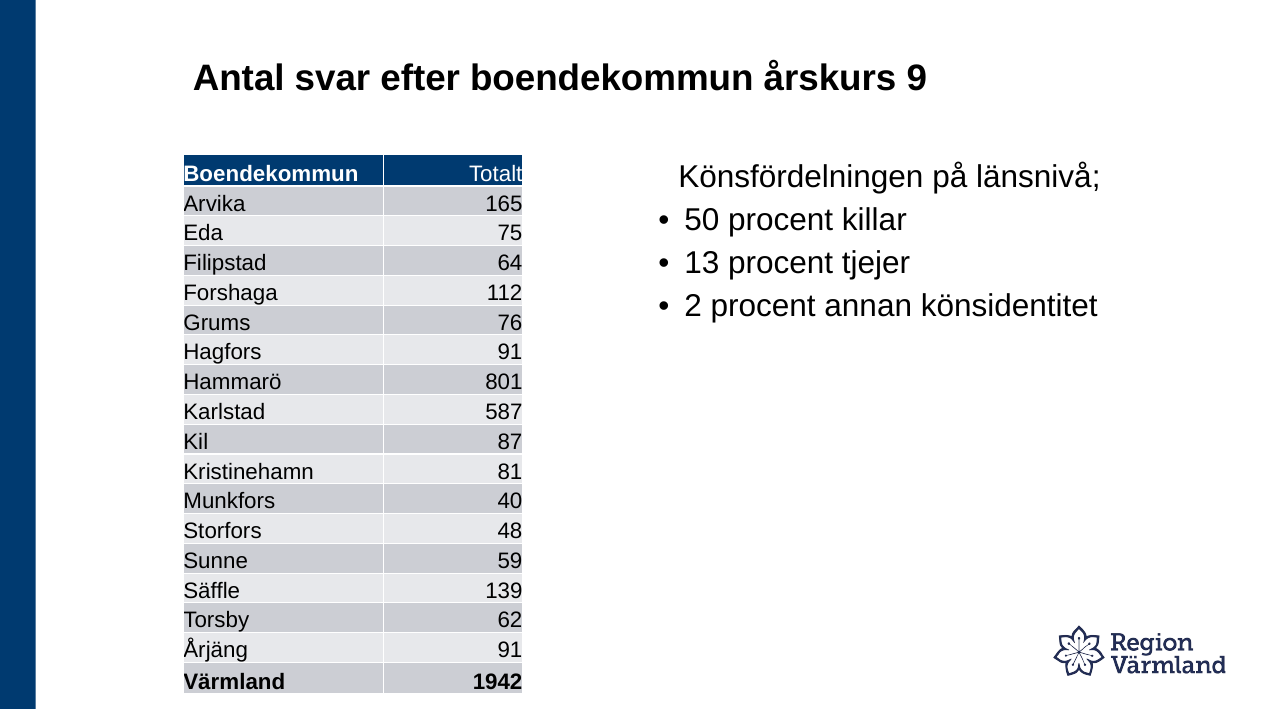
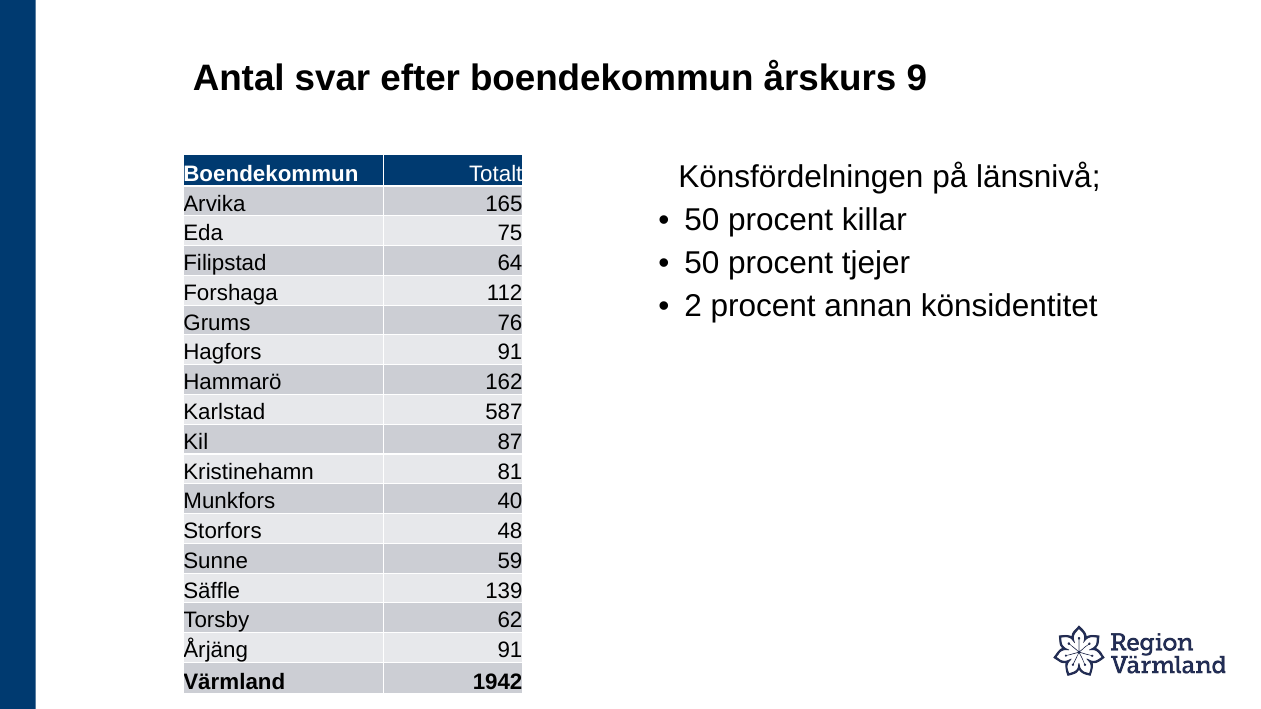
13 at (702, 263): 13 -> 50
801: 801 -> 162
